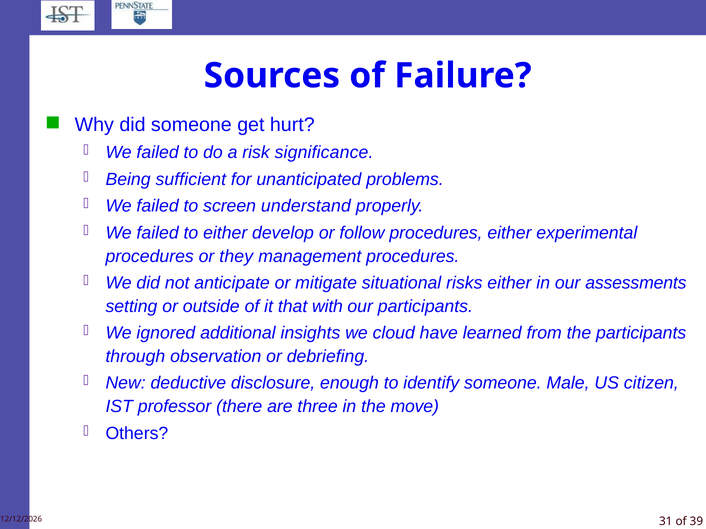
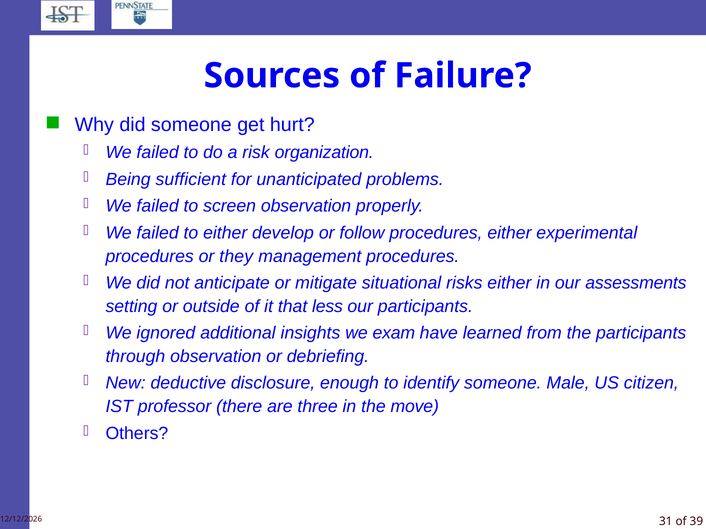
significance: significance -> organization
screen understand: understand -> observation
with: with -> less
cloud: cloud -> exam
